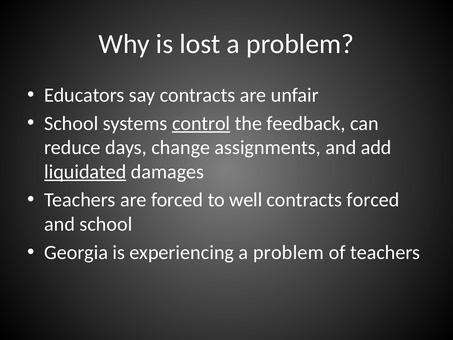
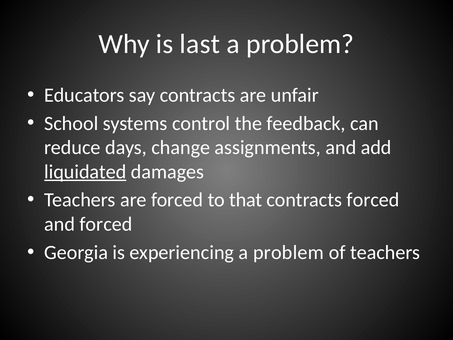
lost: lost -> last
control underline: present -> none
well: well -> that
and school: school -> forced
